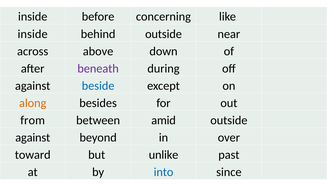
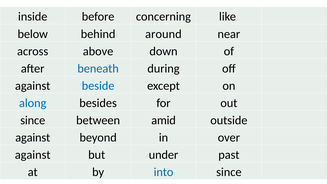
inside at (33, 34): inside -> below
behind outside: outside -> around
beneath colour: purple -> blue
along colour: orange -> blue
from at (33, 120): from -> since
toward at (33, 155): toward -> against
unlike: unlike -> under
